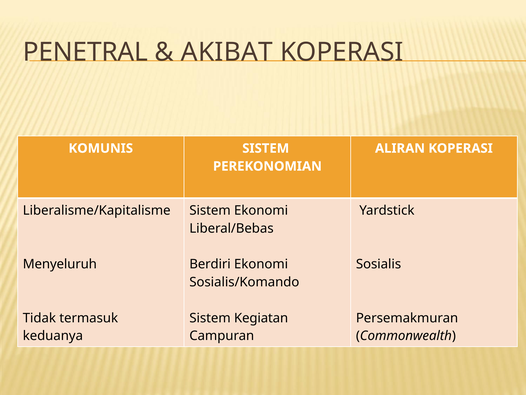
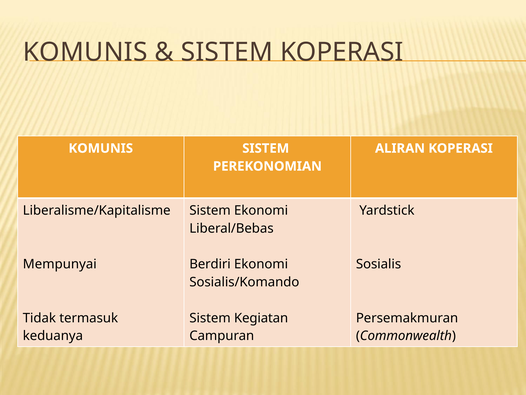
PENETRAL at (85, 52): PENETRAL -> KOMUNIS
AKIBAT at (227, 52): AKIBAT -> SISTEM
Menyeluruh: Menyeluruh -> Mempunyai
